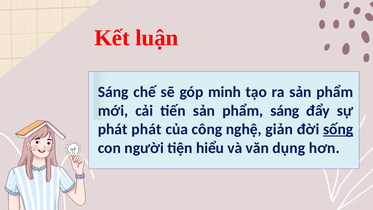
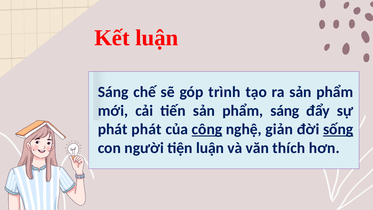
minh: minh -> trình
công underline: none -> present
tiện hiểu: hiểu -> luận
dụng: dụng -> thích
